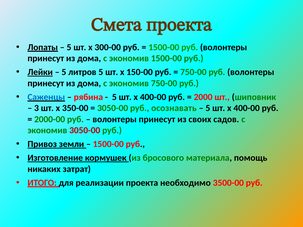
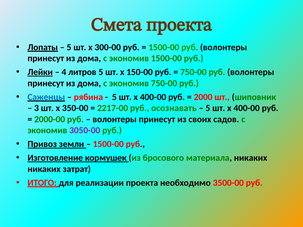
5 at (64, 72): 5 -> 4
3050-00 at (113, 108): 3050-00 -> 2217-00
3050-00 at (85, 131) colour: red -> purple
материала помощь: помощь -> никаких
